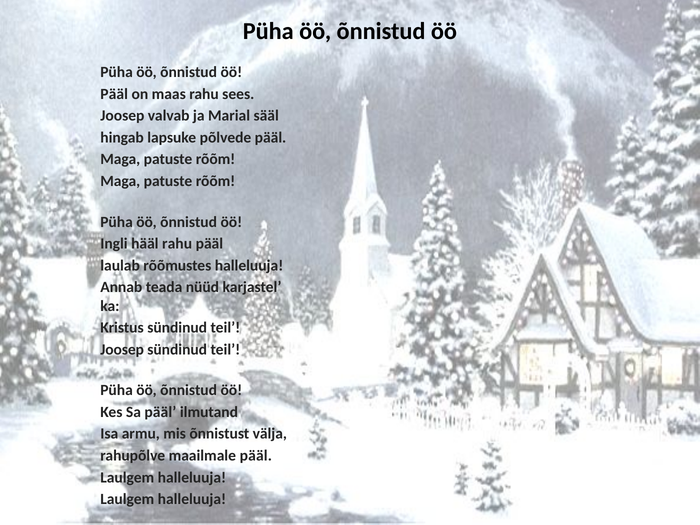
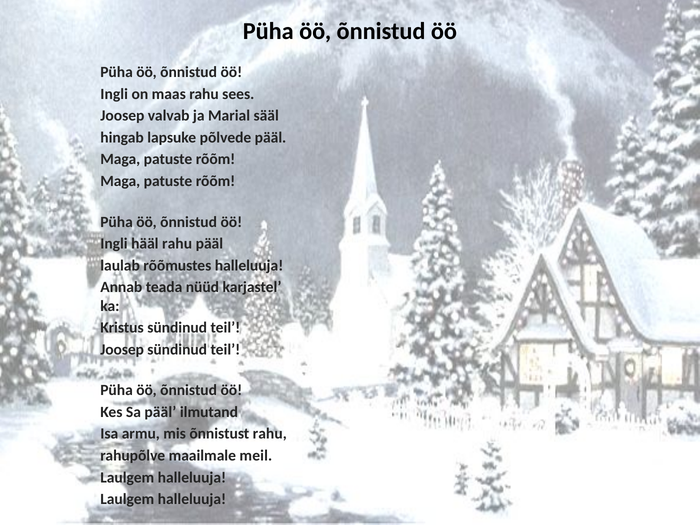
Pääl at (114, 94): Pääl -> Ingli
õnnistust välja: välja -> rahu
maailmale pääl: pääl -> meil
